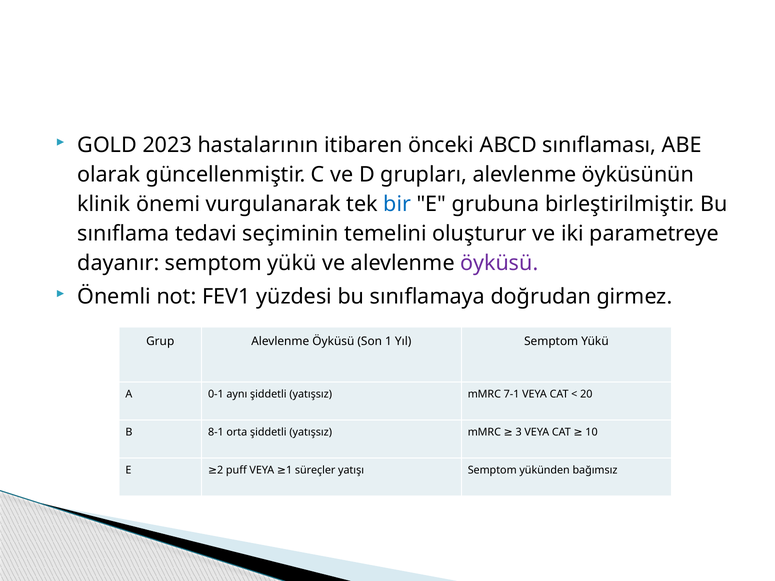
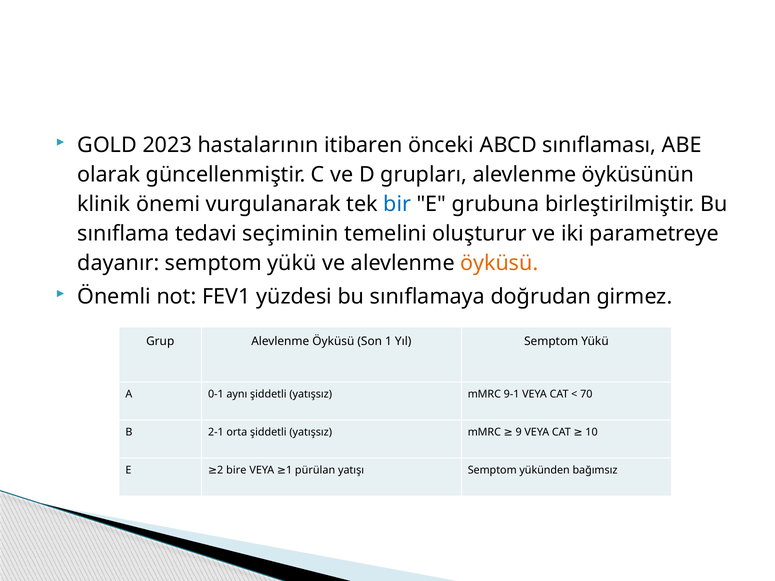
öyküsü at (499, 263) colour: purple -> orange
7-1: 7-1 -> 9-1
20: 20 -> 70
8-1: 8-1 -> 2-1
3: 3 -> 9
puff: puff -> bire
süreçler: süreçler -> pürülan
